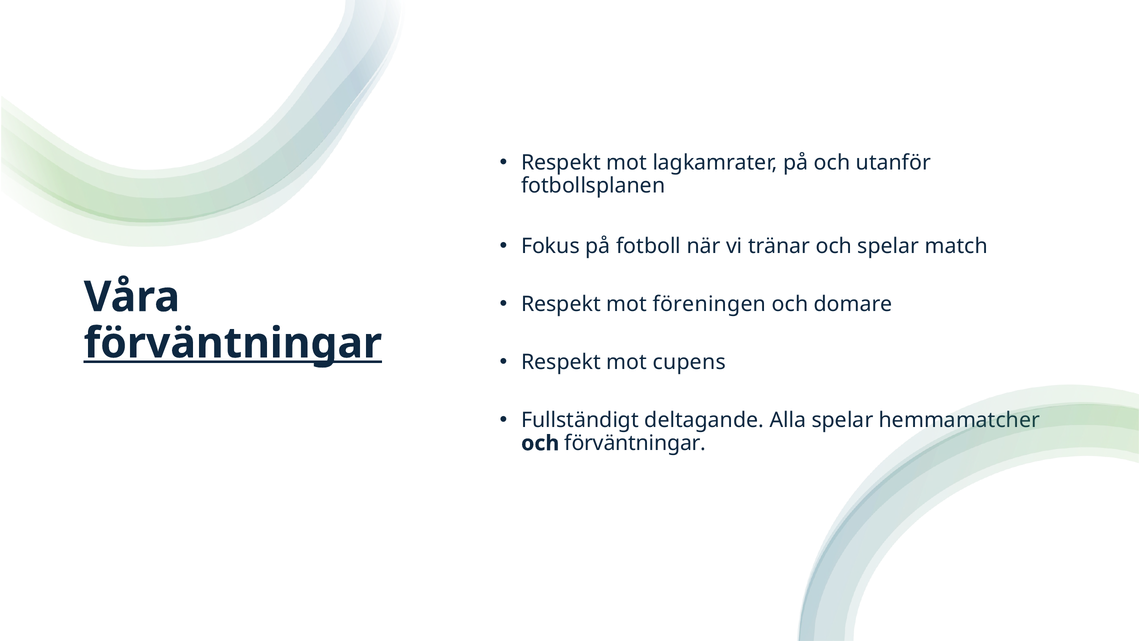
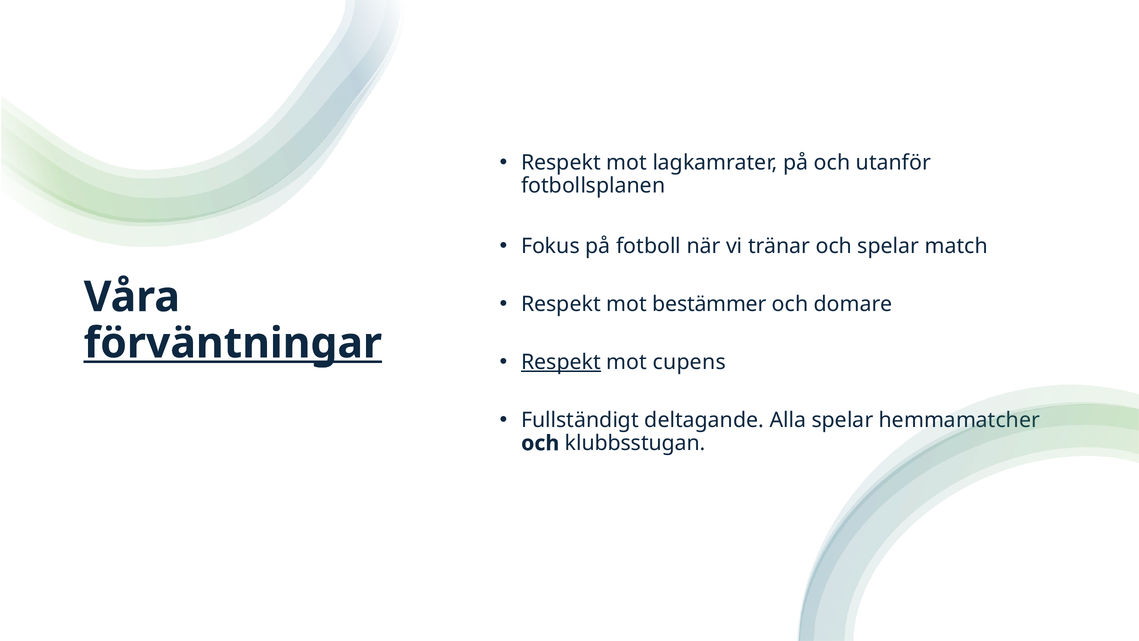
föreningen: föreningen -> bestämmer
Respekt at (561, 362) underline: none -> present
och förväntningar: förväntningar -> klubbsstugan
